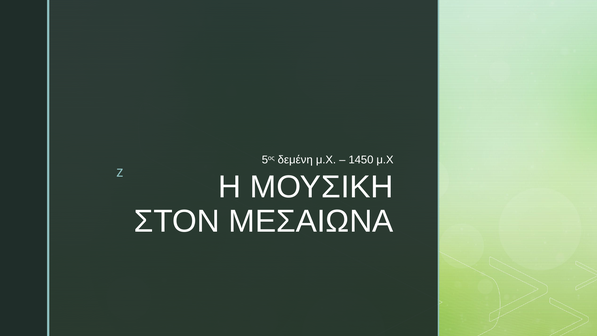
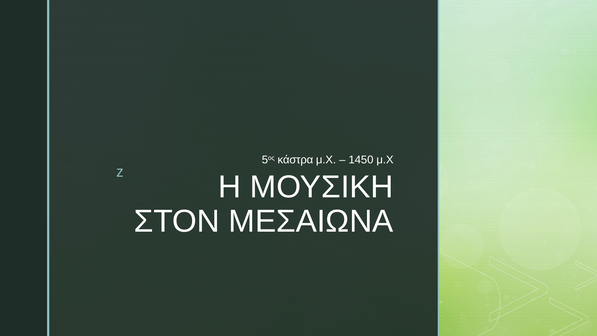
δεμένη: δεμένη -> κάστρα
